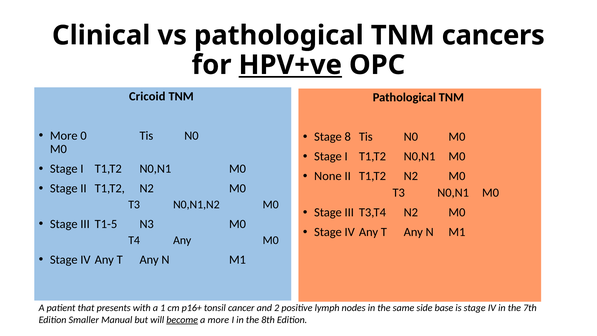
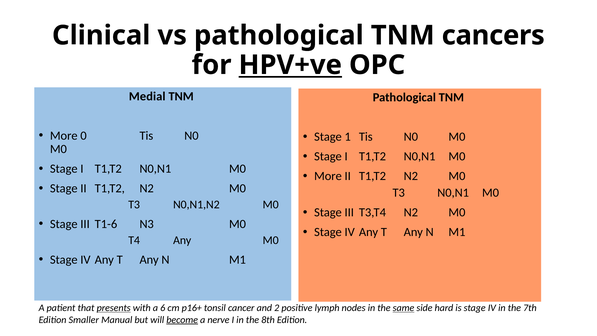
Cricoid: Cricoid -> Medial
8: 8 -> 1
None at (328, 176): None -> More
T1-5: T1-5 -> T1-6
presents underline: none -> present
1: 1 -> 6
same underline: none -> present
base: base -> hard
a more: more -> nerve
